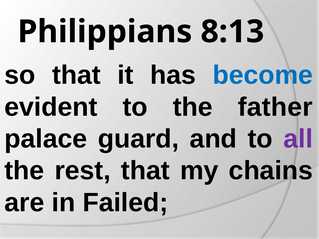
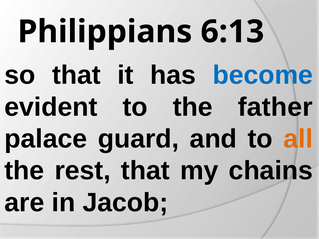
8:13: 8:13 -> 6:13
all colour: purple -> orange
Failed: Failed -> Jacob
